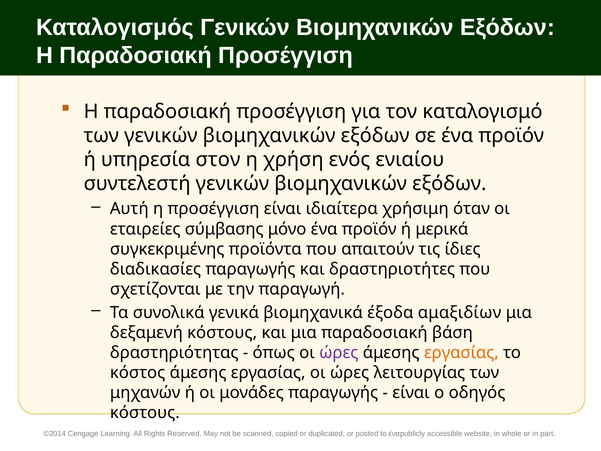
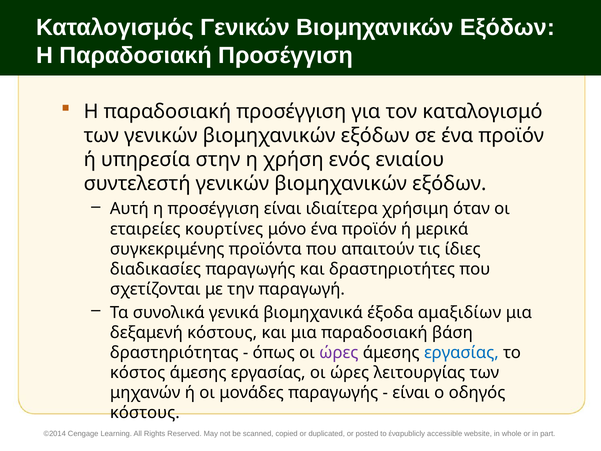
στον: στον -> στην
σύμβασης: σύμβασης -> κουρτίνες
εργασίας at (461, 352) colour: orange -> blue
